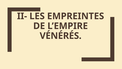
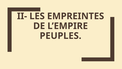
VÉNÉRÉS: VÉNÉRÉS -> PEUPLES
